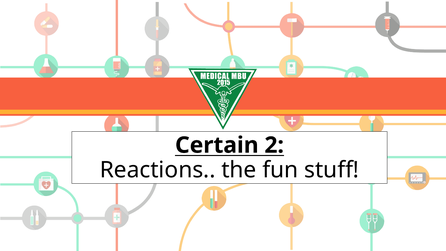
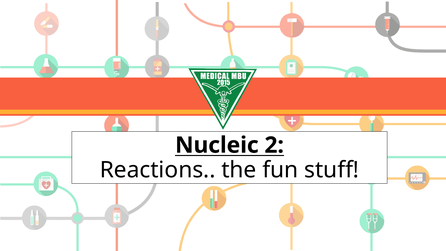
Certain: Certain -> Nucleic
